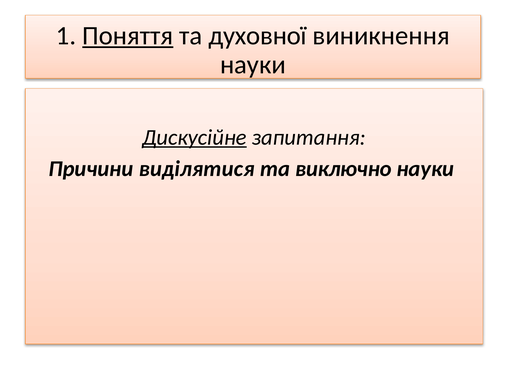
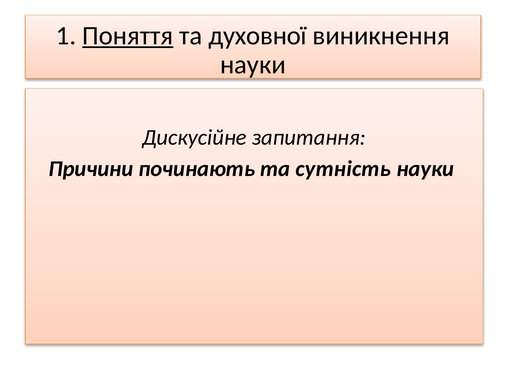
Дискусійне underline: present -> none
виділятися: виділятися -> починають
виключно: виключно -> сутність
